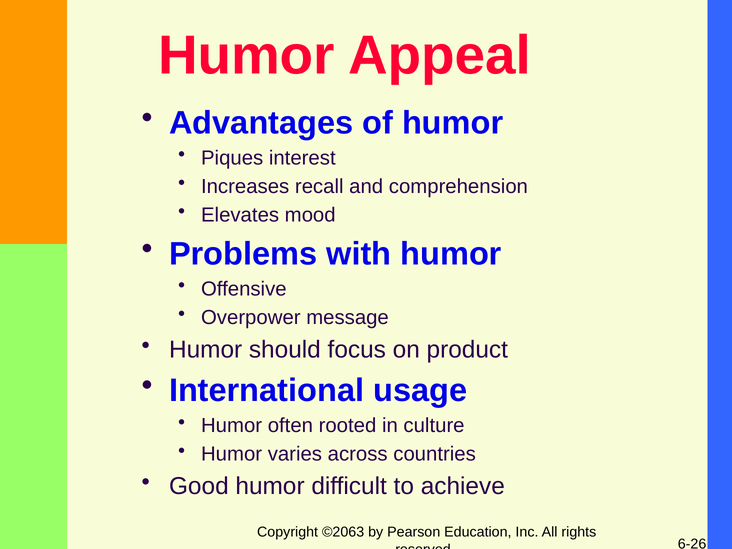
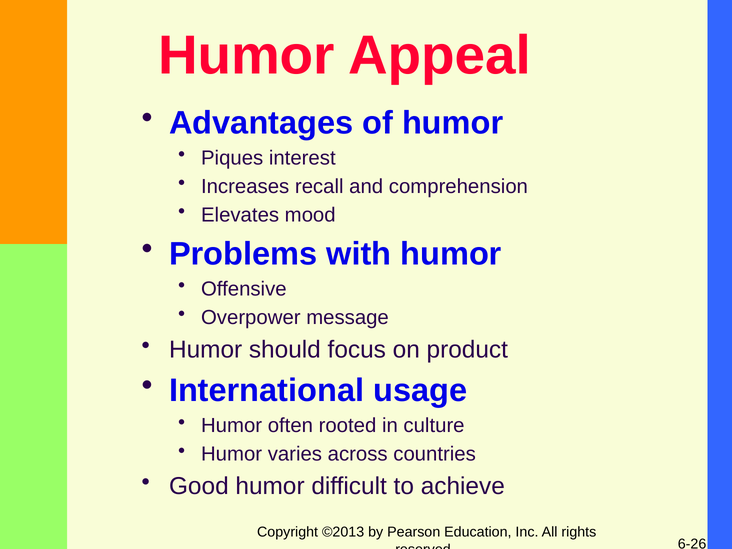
©2063: ©2063 -> ©2013
